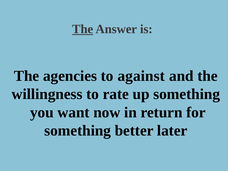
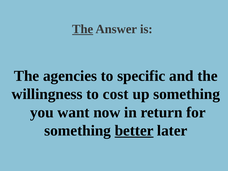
against: against -> specific
rate: rate -> cost
better underline: none -> present
